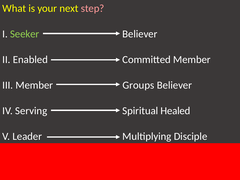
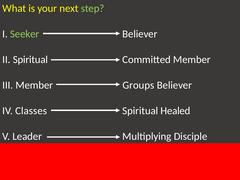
step colour: pink -> light green
II Enabled: Enabled -> Spiritual
Serving: Serving -> Classes
